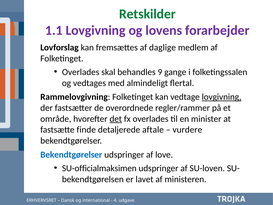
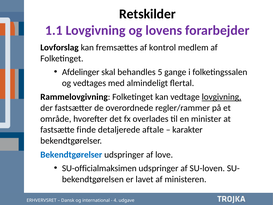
Retskilder colour: green -> black
daglige: daglige -> kontrol
Overlades at (81, 72): Overlades -> Afdelinger
9: 9 -> 5
det underline: present -> none
vurdere: vurdere -> karakter
